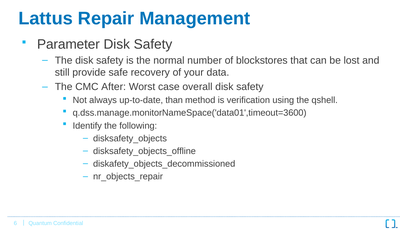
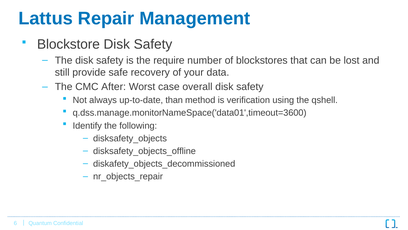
Parameter: Parameter -> Blockstore
normal: normal -> require
